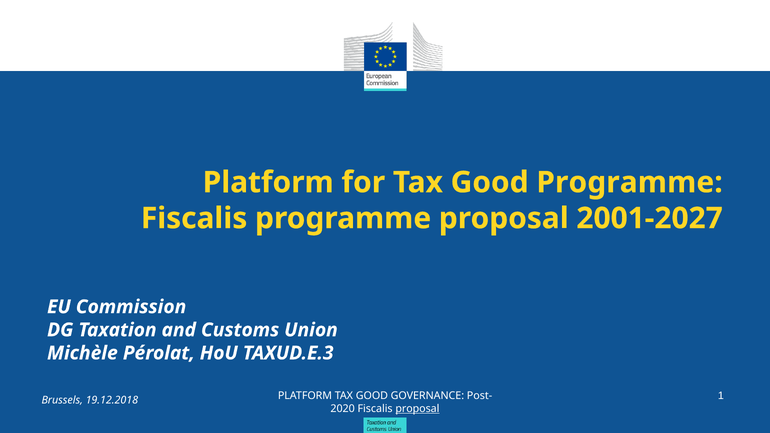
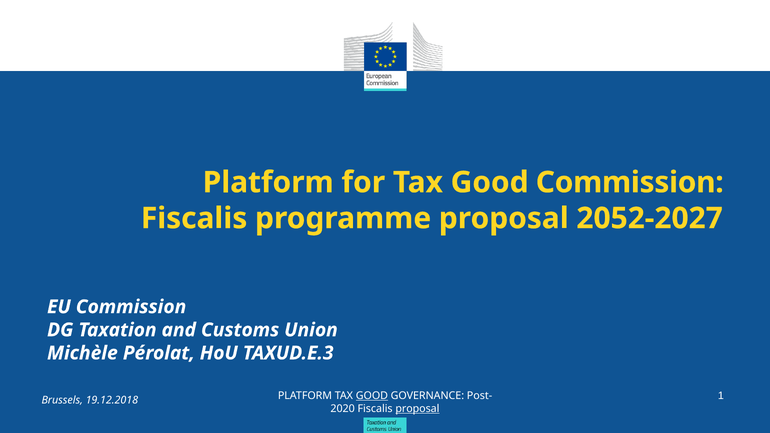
Good Programme: Programme -> Commission
2001-2027: 2001-2027 -> 2052-2027
GOOD at (372, 396) underline: none -> present
